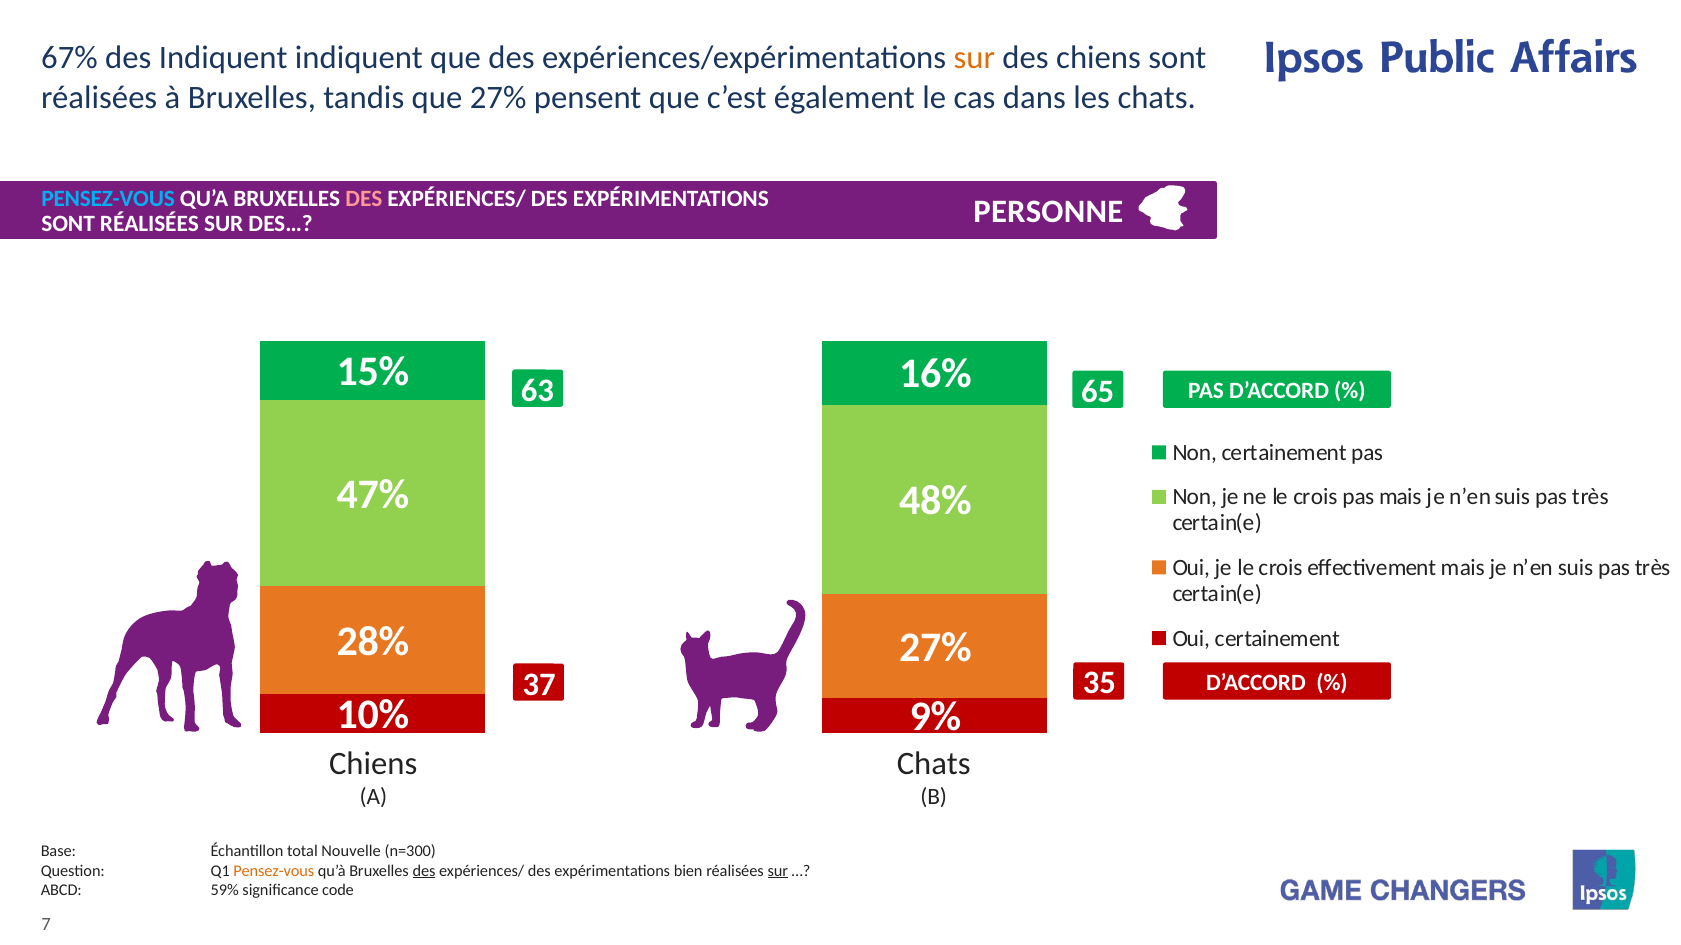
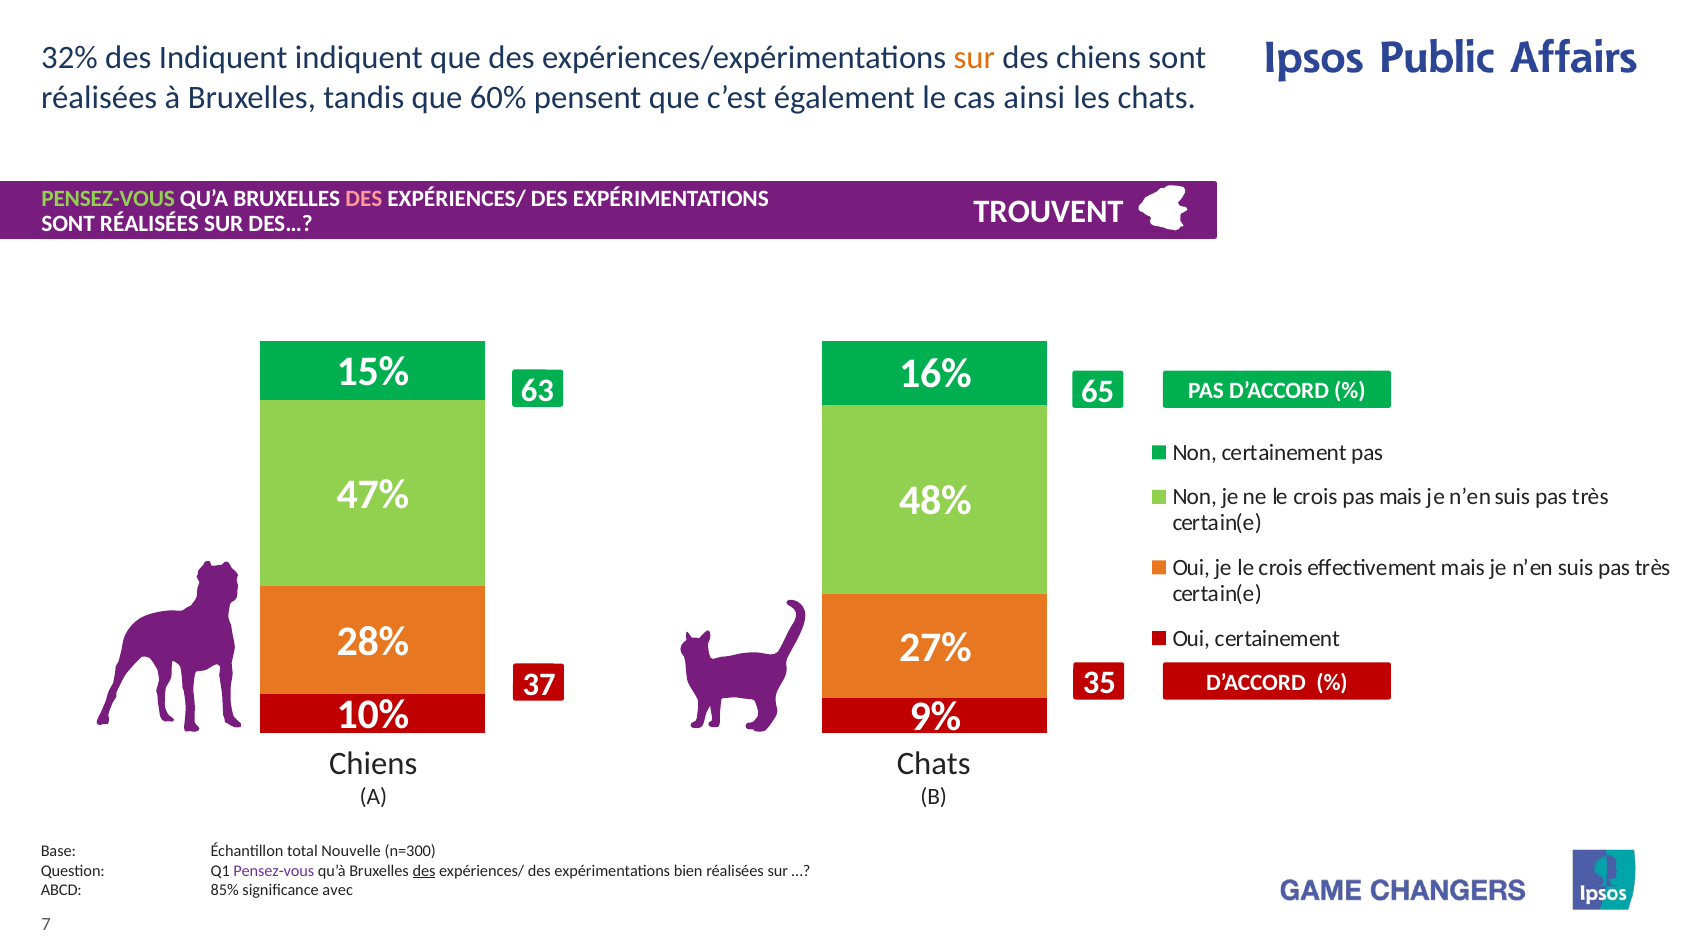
67%: 67% -> 32%
que 27%: 27% -> 60%
dans: dans -> ainsi
PENSEZ-VOUS at (108, 199) colour: light blue -> light green
PERSONNE: PERSONNE -> TROUVENT
Pensez-vous at (274, 871) colour: orange -> purple
sur at (778, 871) underline: present -> none
59%: 59% -> 85%
code: code -> avec
